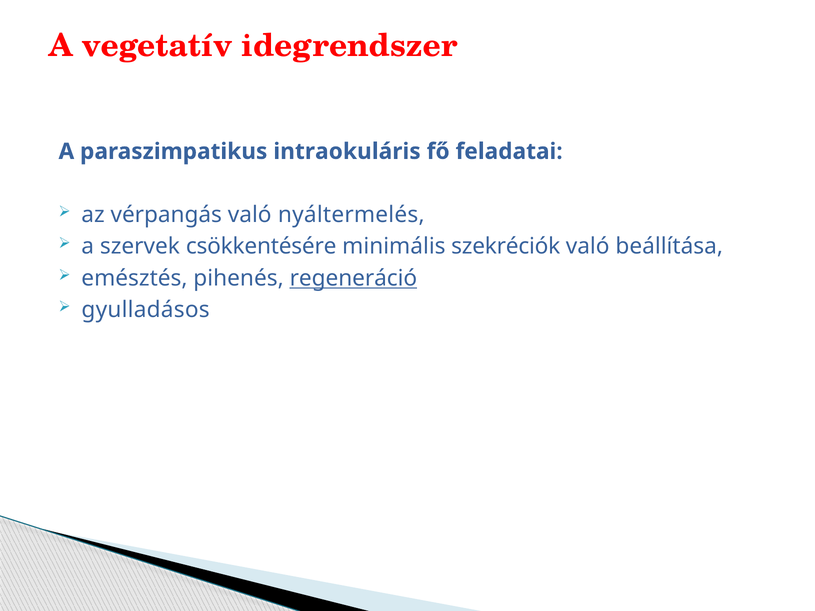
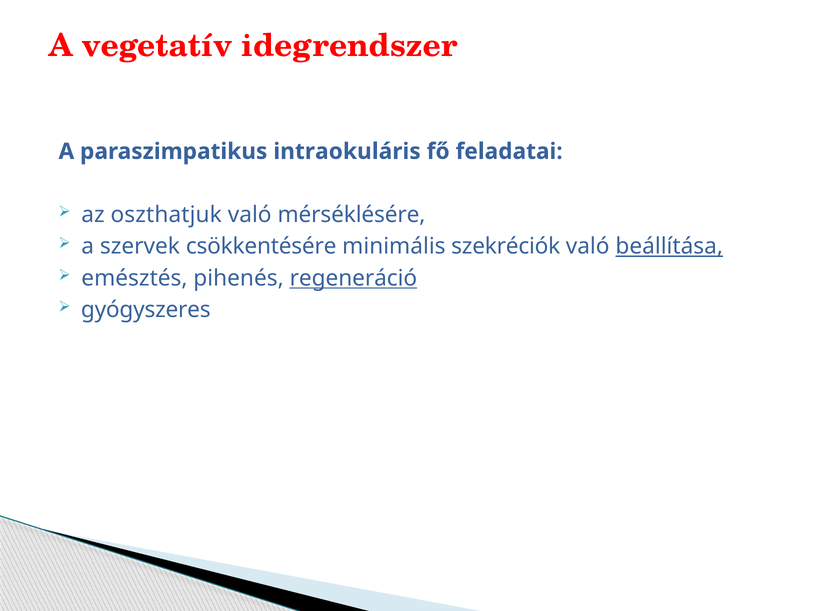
vérpangás: vérpangás -> oszthatjuk
nyáltermelés: nyáltermelés -> mérséklésére
beállítása underline: none -> present
gyulladásos: gyulladásos -> gyógyszeres
